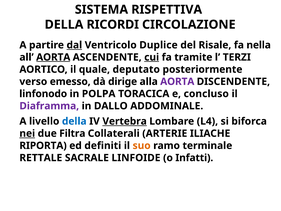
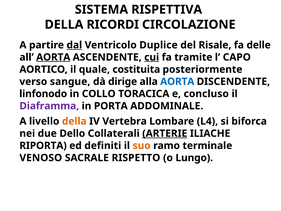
nella: nella -> delle
TERZI: TERZI -> CAPO
deputato: deputato -> costituita
emesso: emesso -> sangue
AORTA at (177, 81) colour: purple -> blue
POLPA: POLPA -> COLLO
DALLO: DALLO -> PORTA
della at (74, 121) colour: blue -> orange
Vertebra underline: present -> none
nei underline: present -> none
Filtra: Filtra -> Dello
ARTERIE underline: none -> present
RETTALE: RETTALE -> VENOSO
LINFOIDE: LINFOIDE -> RISPETTO
Infatti: Infatti -> Lungo
